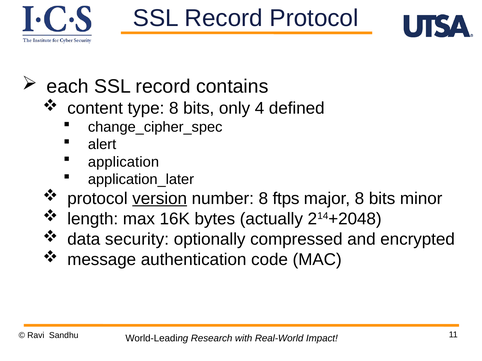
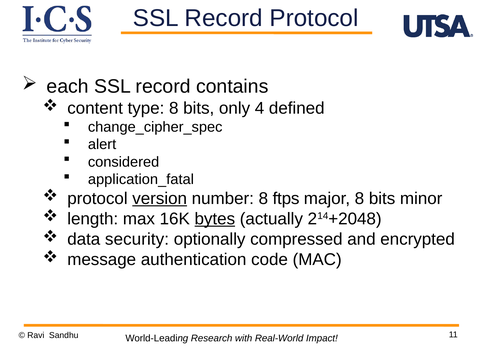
application: application -> considered
application_later: application_later -> application_fatal
bytes underline: none -> present
